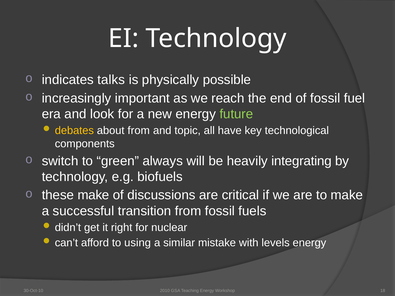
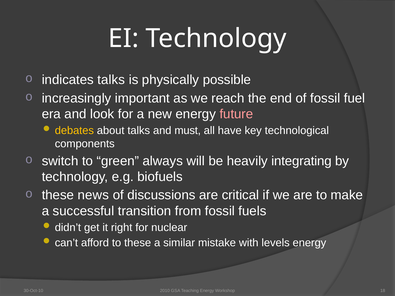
future colour: light green -> pink
about from: from -> talks
topic: topic -> must
these make: make -> news
to using: using -> these
